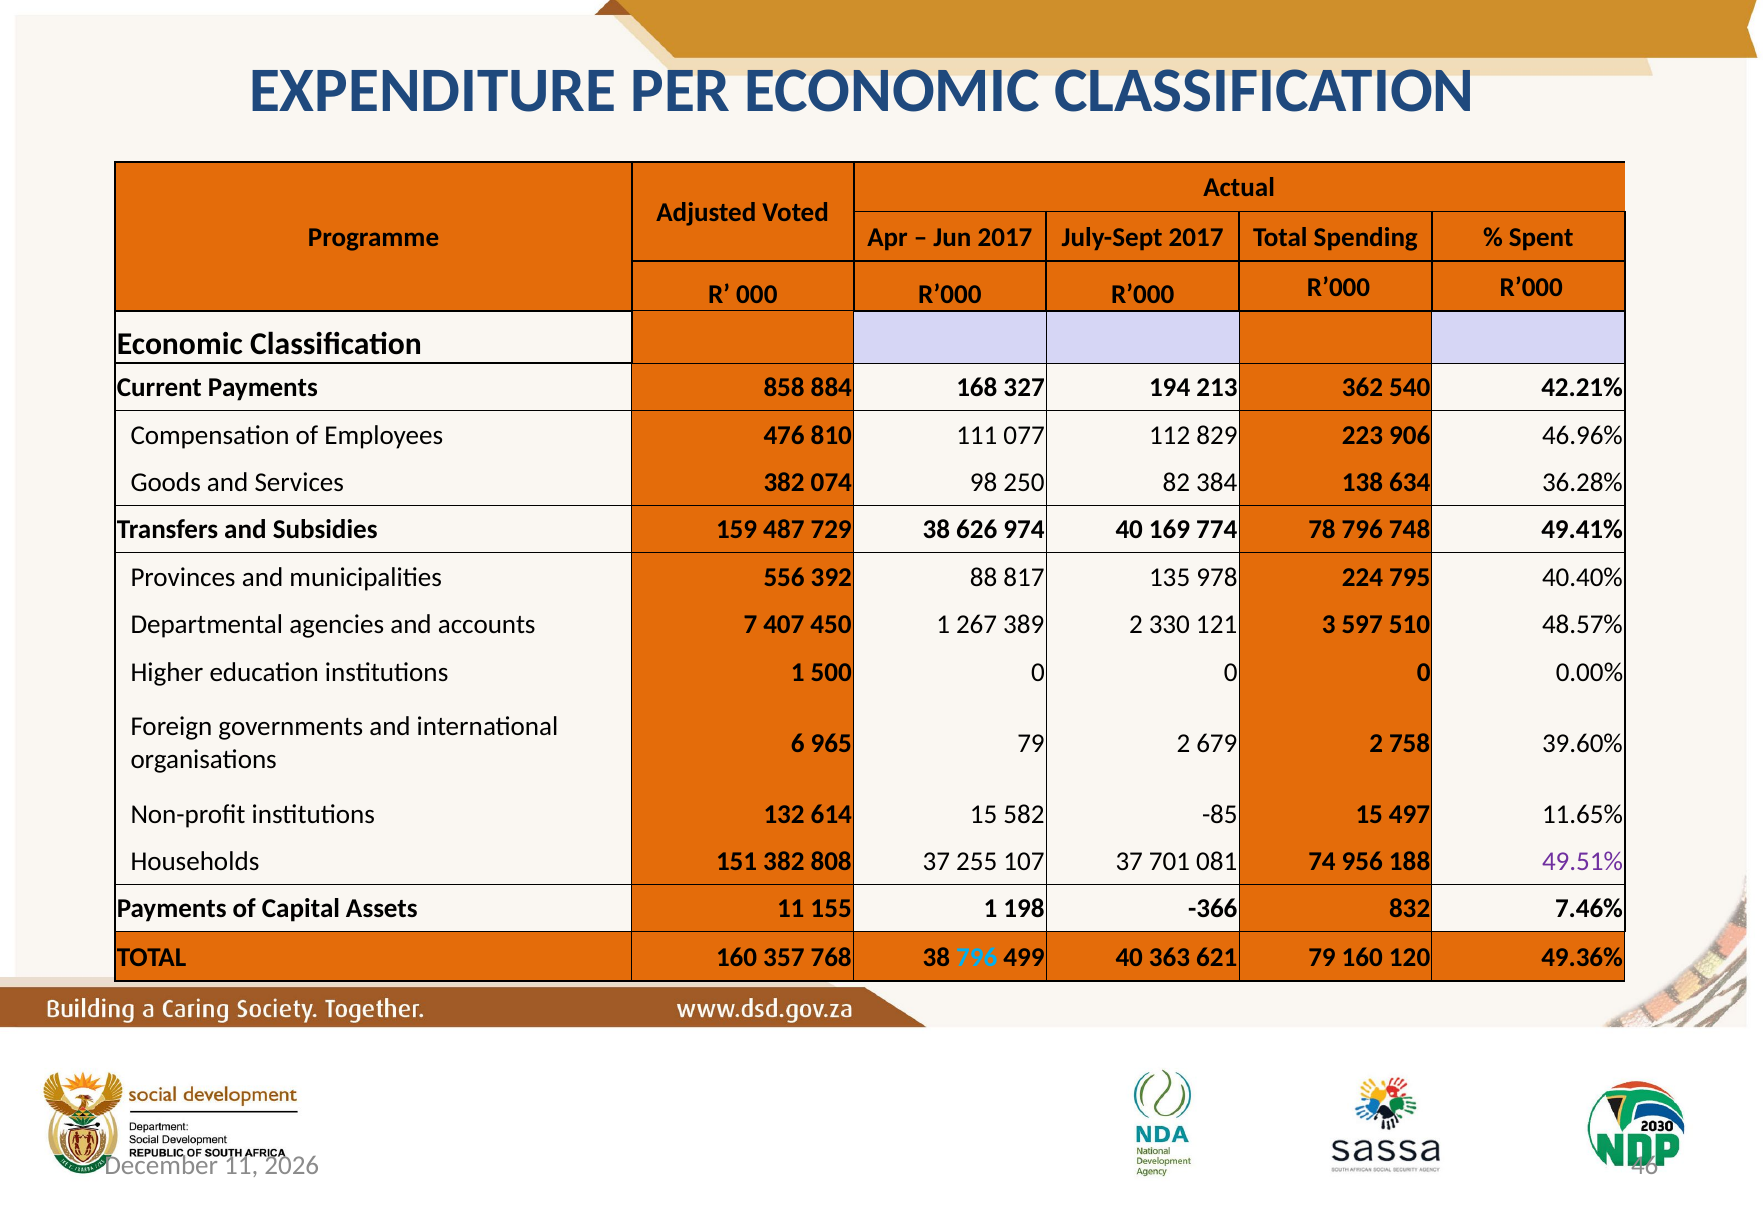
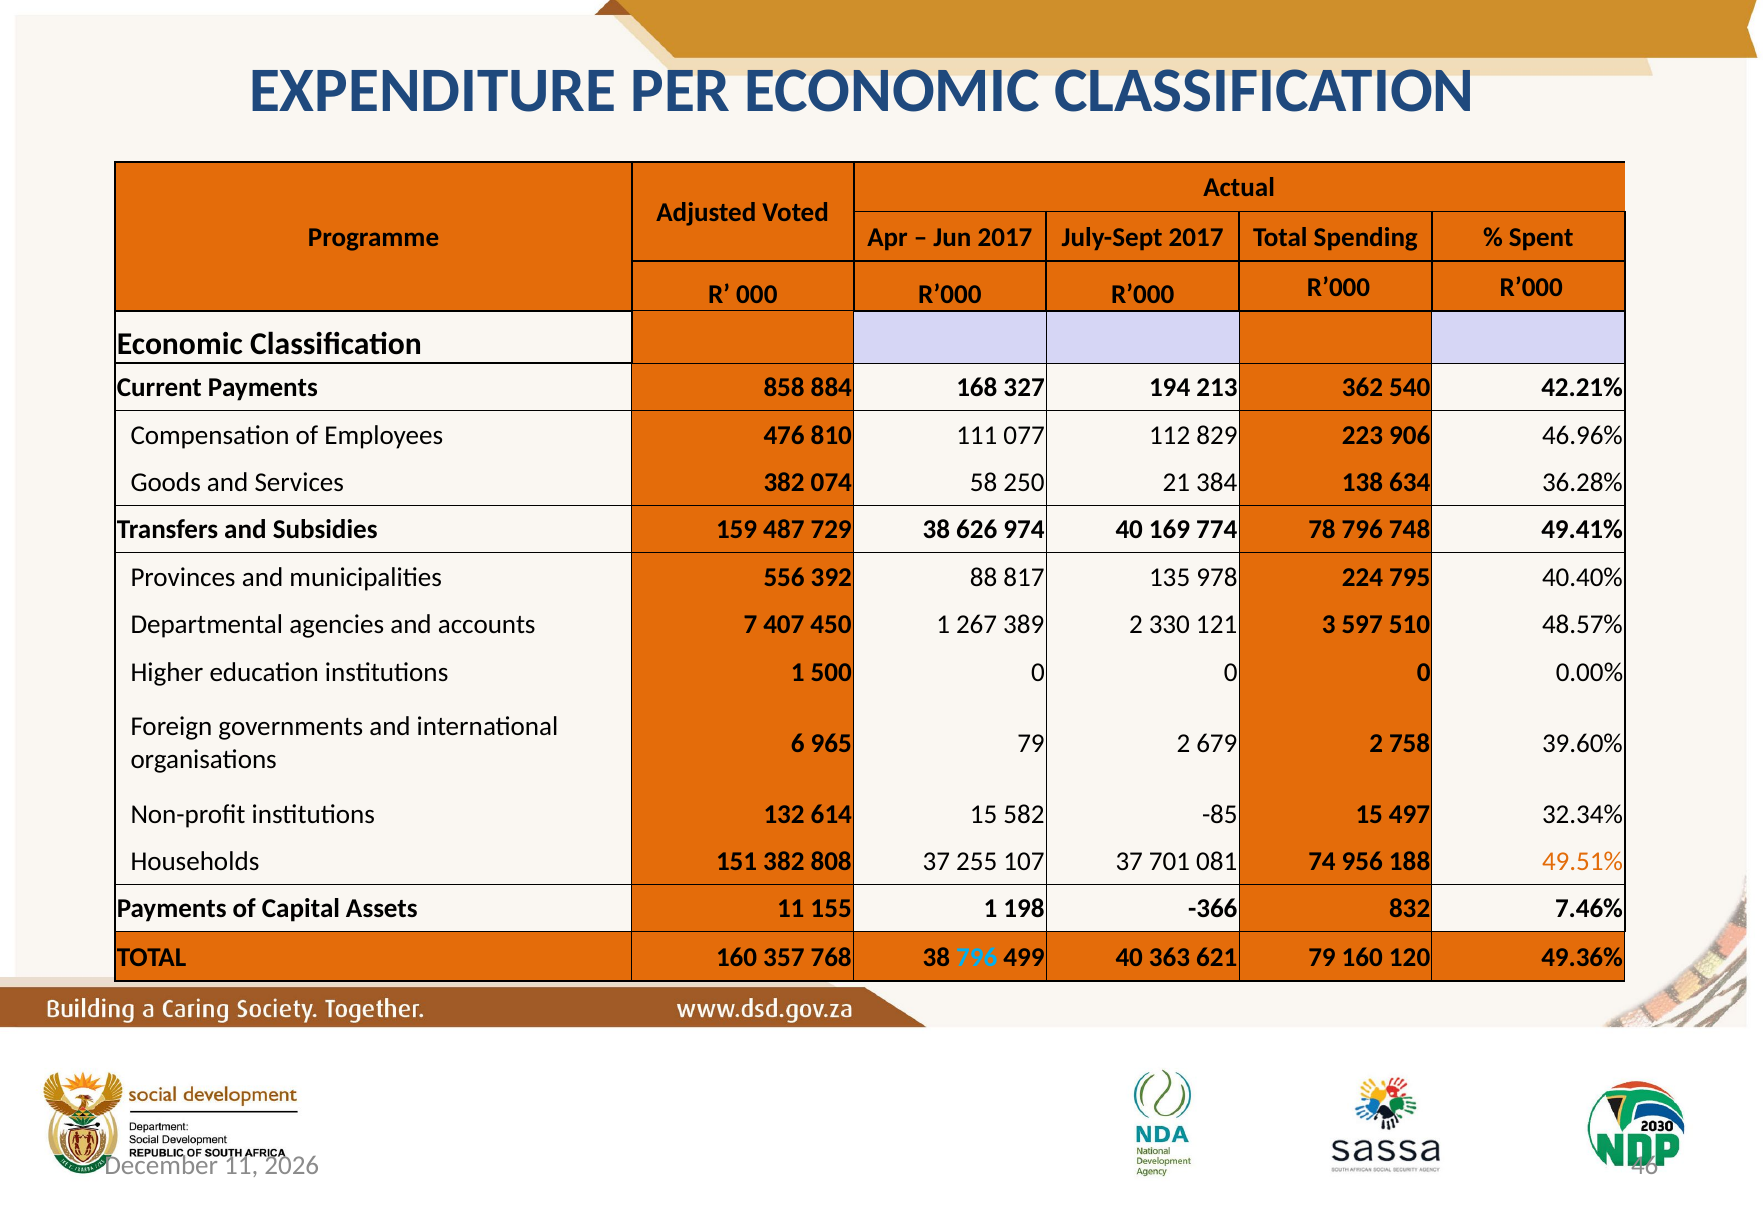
98: 98 -> 58
82: 82 -> 21
11.65%: 11.65% -> 32.34%
49.51% colour: purple -> orange
